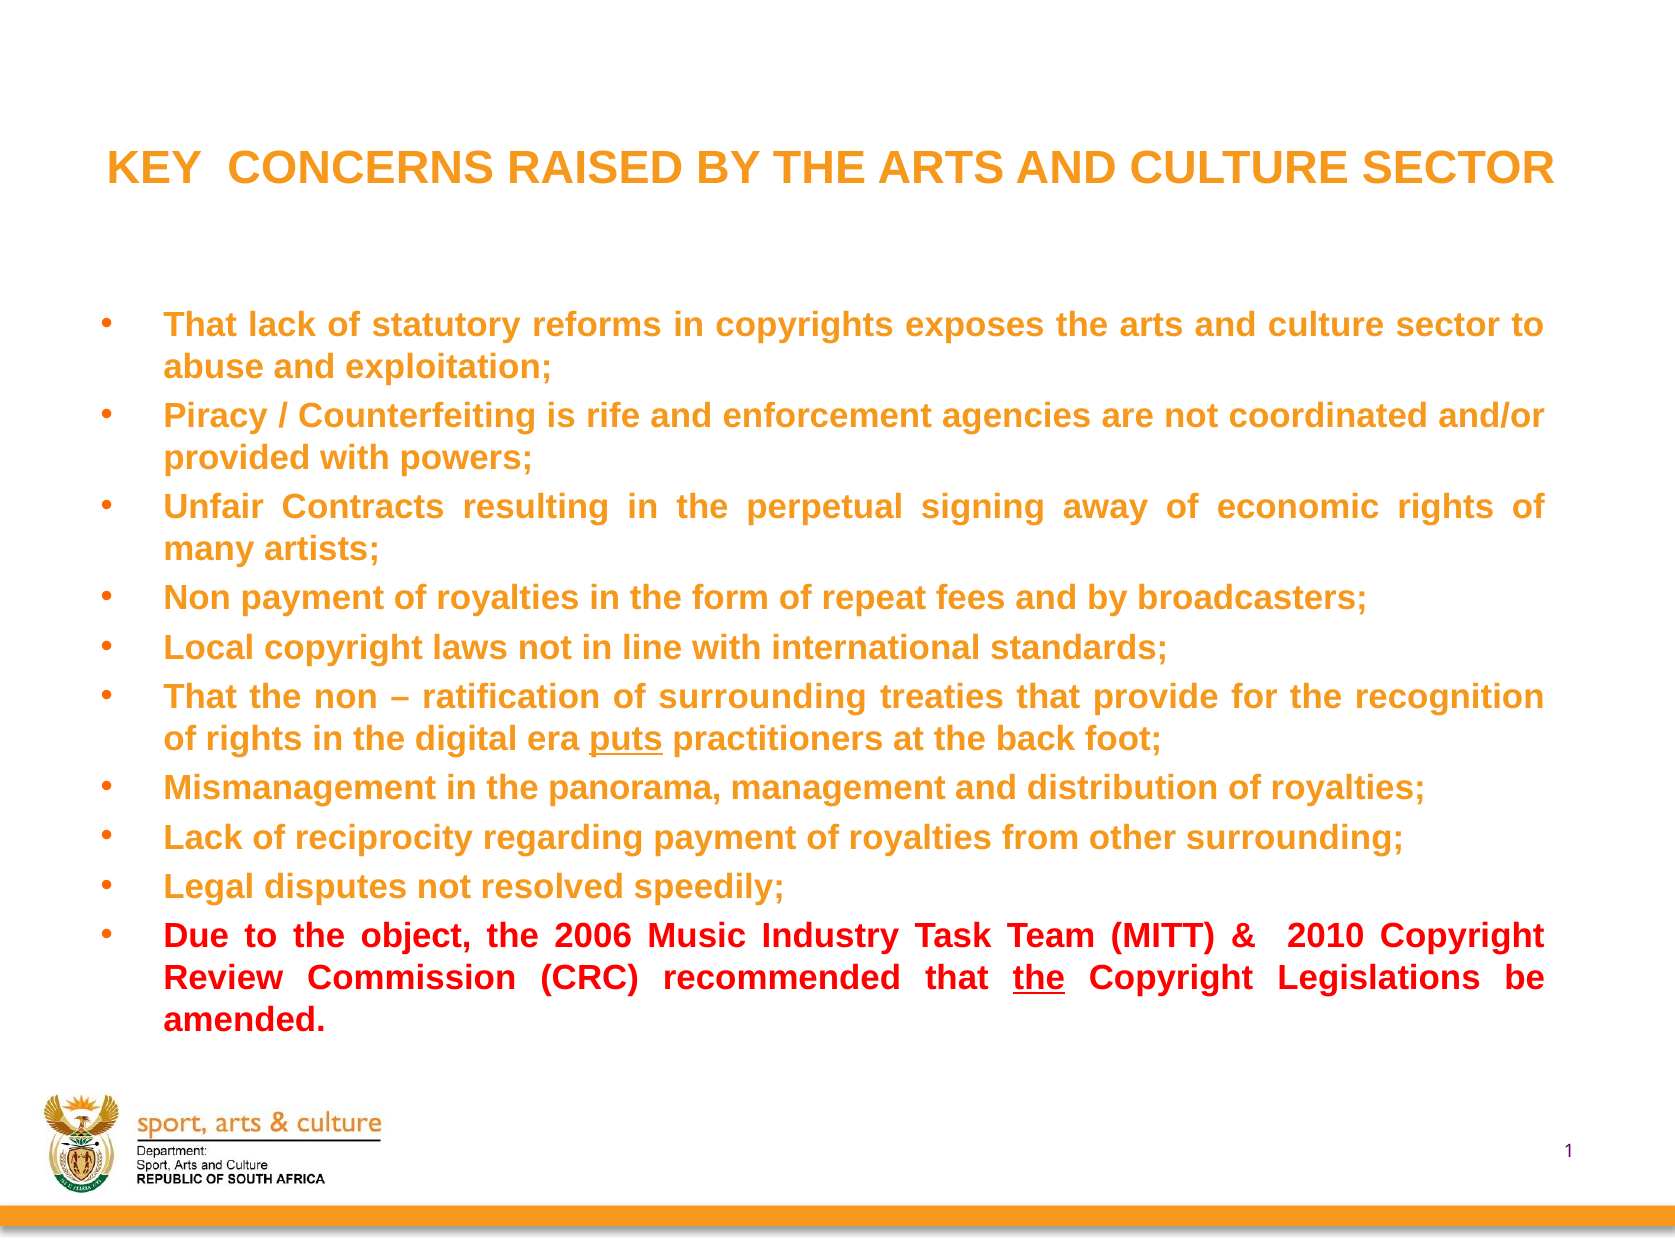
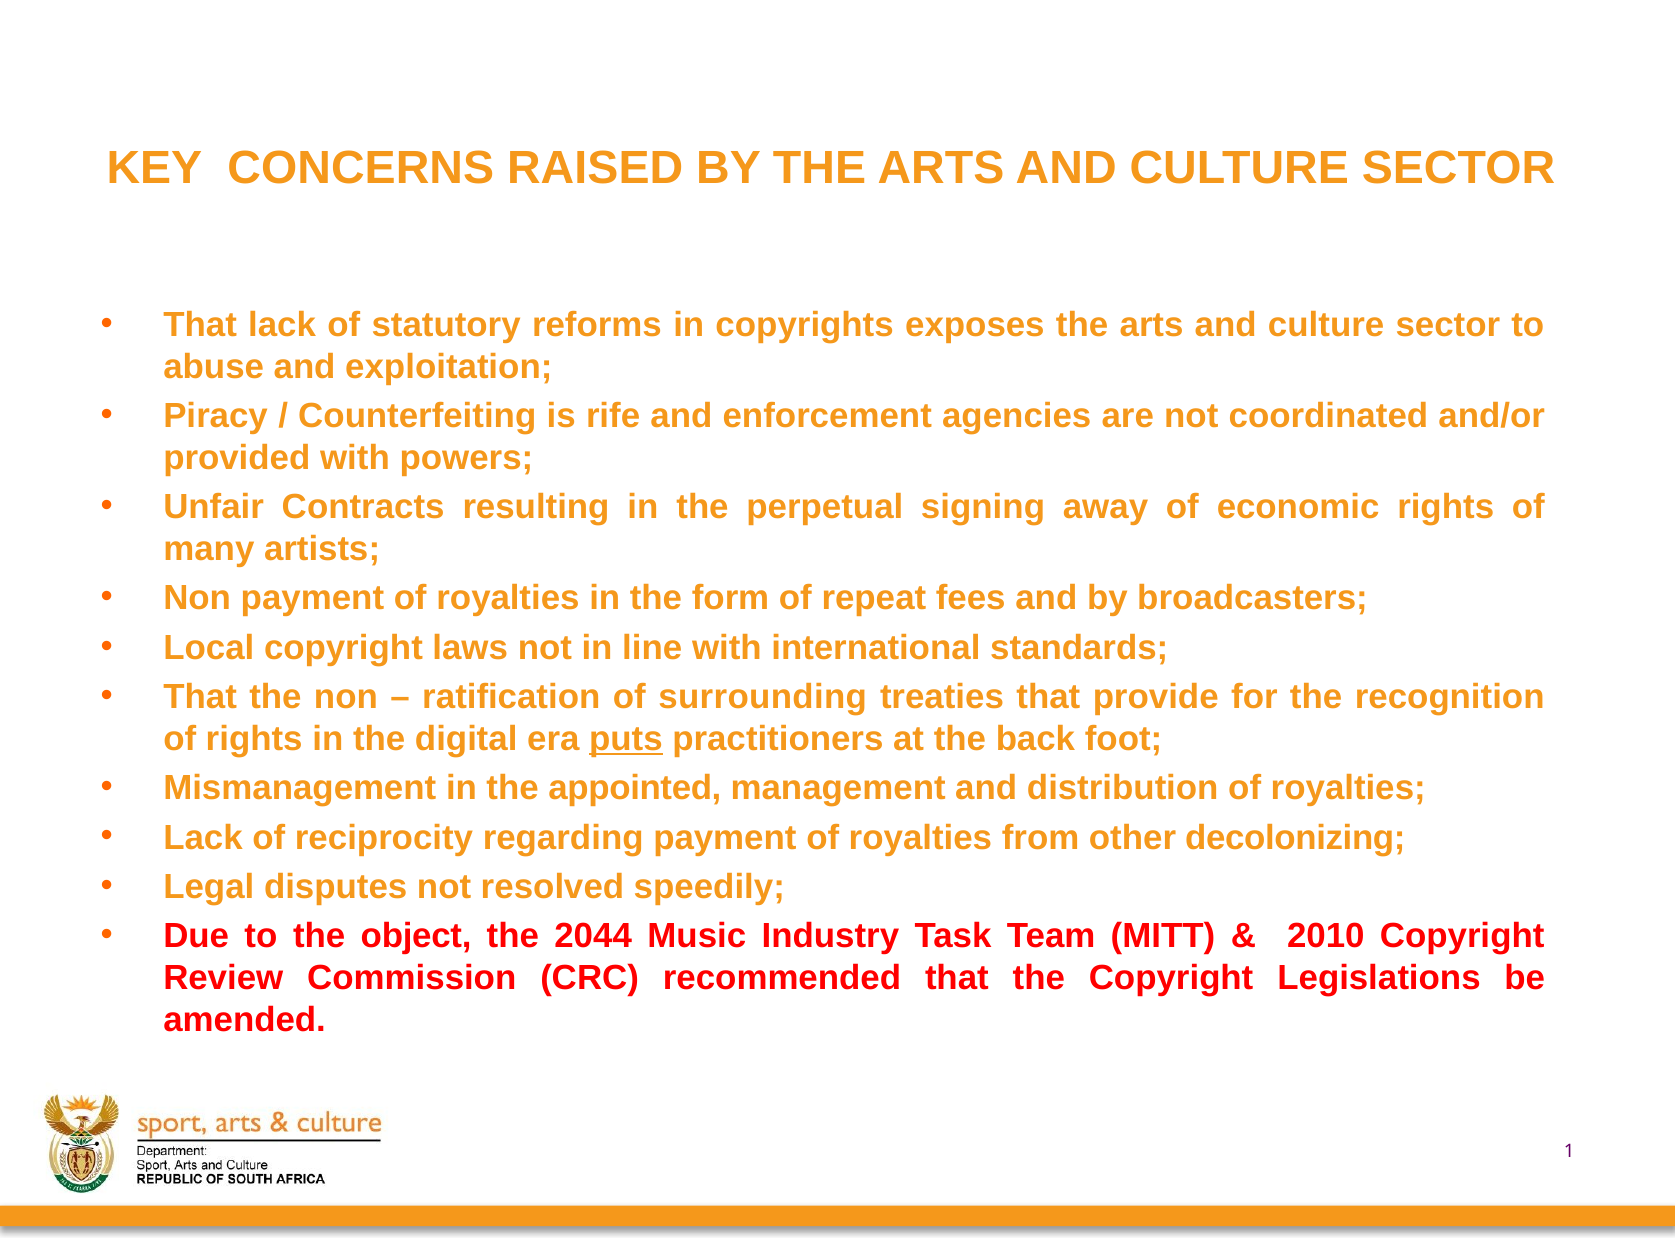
panorama: panorama -> appointed
other surrounding: surrounding -> decolonizing
2006: 2006 -> 2044
the at (1039, 978) underline: present -> none
